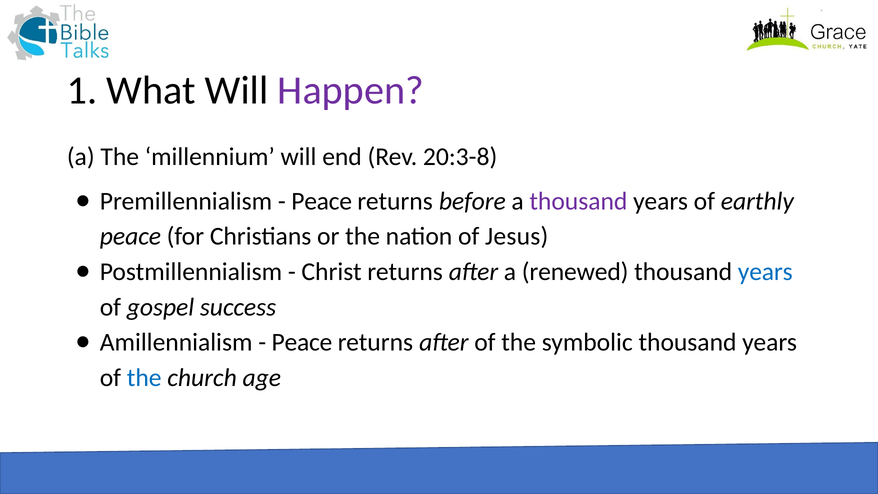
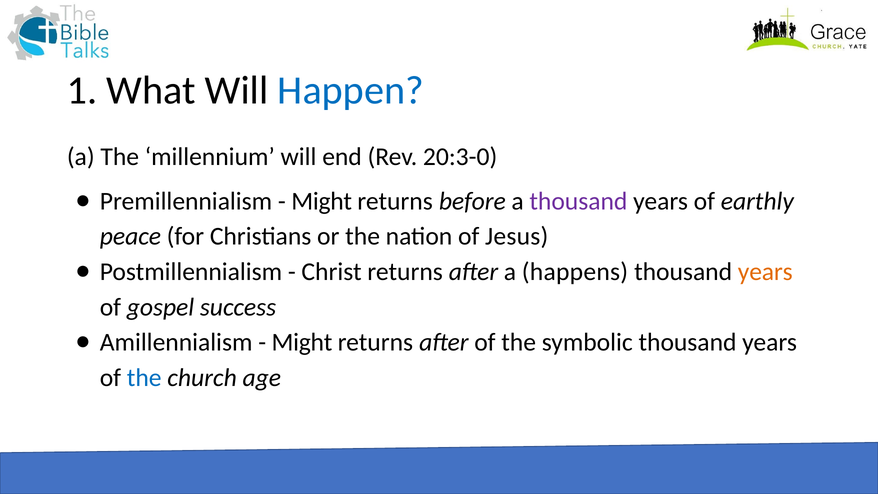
Happen colour: purple -> blue
20:3-8: 20:3-8 -> 20:3-0
Peace at (322, 201): Peace -> Might
renewed: renewed -> happens
years at (765, 272) colour: blue -> orange
Peace at (302, 342): Peace -> Might
